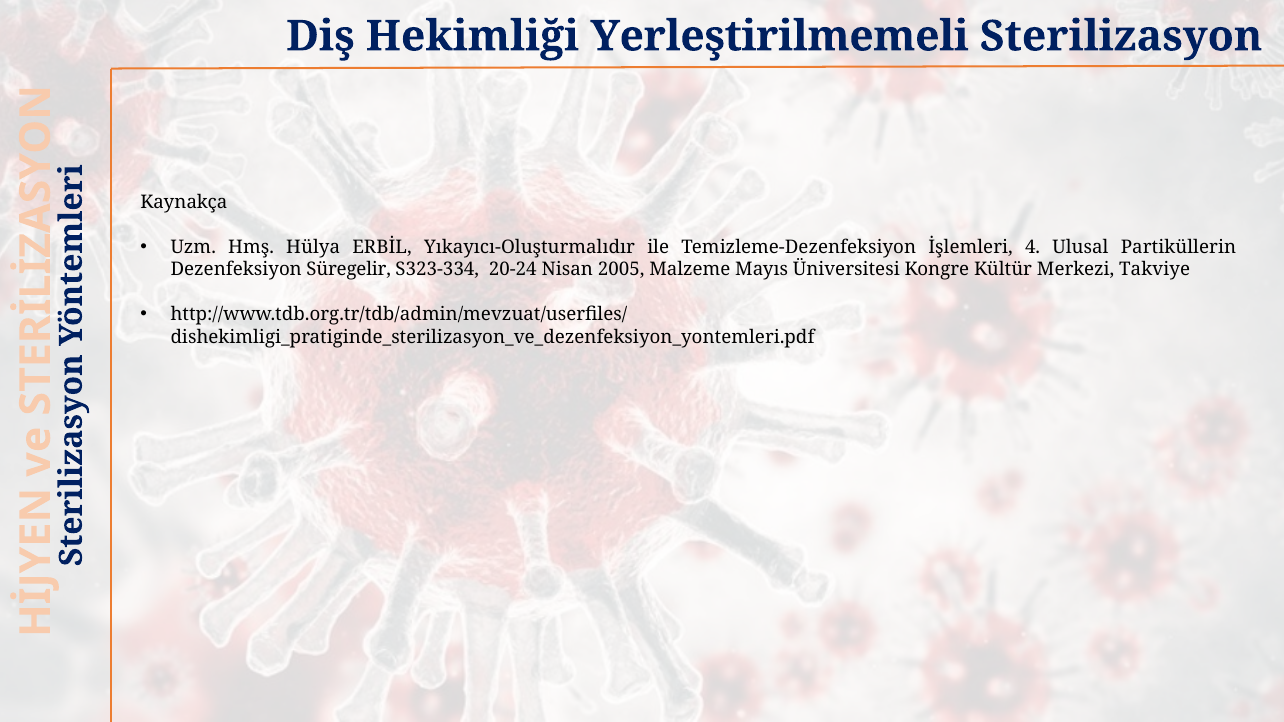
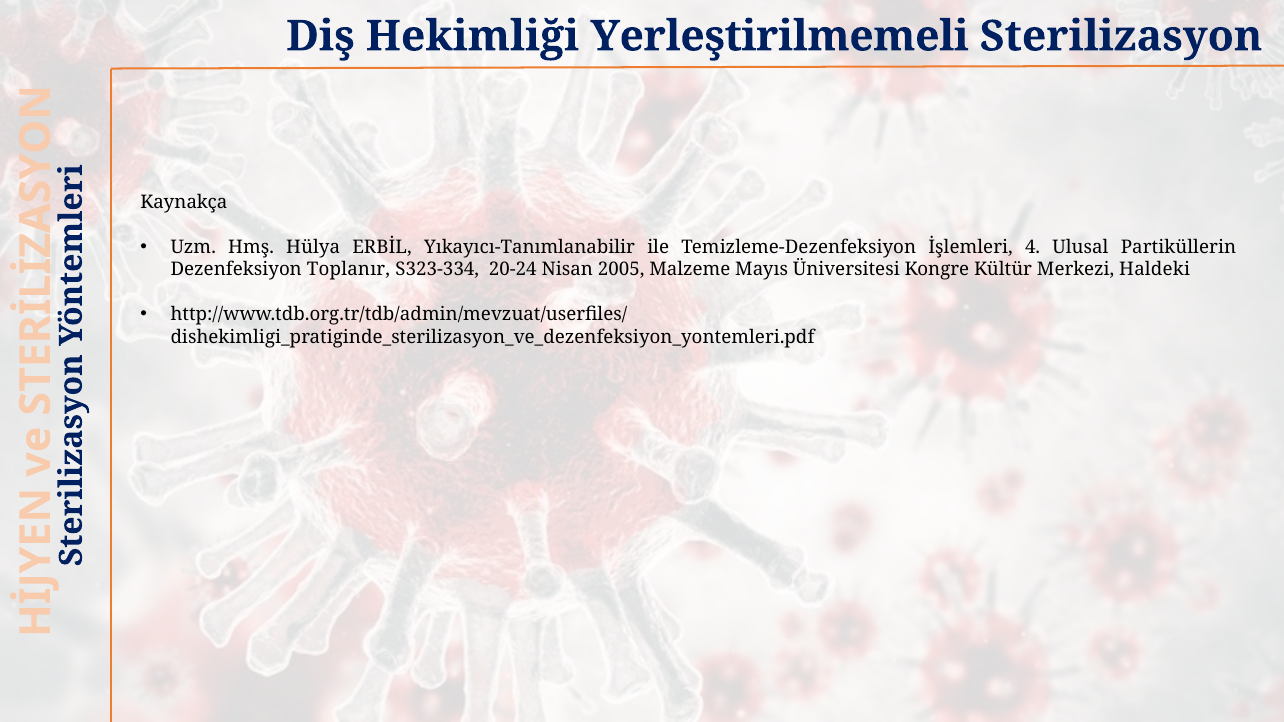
Yıkayıcı-Oluşturmalıdır: Yıkayıcı-Oluşturmalıdır -> Yıkayıcı-Tanımlanabilir
Süregelir: Süregelir -> Toplanır
Takviye: Takviye -> Haldeki
